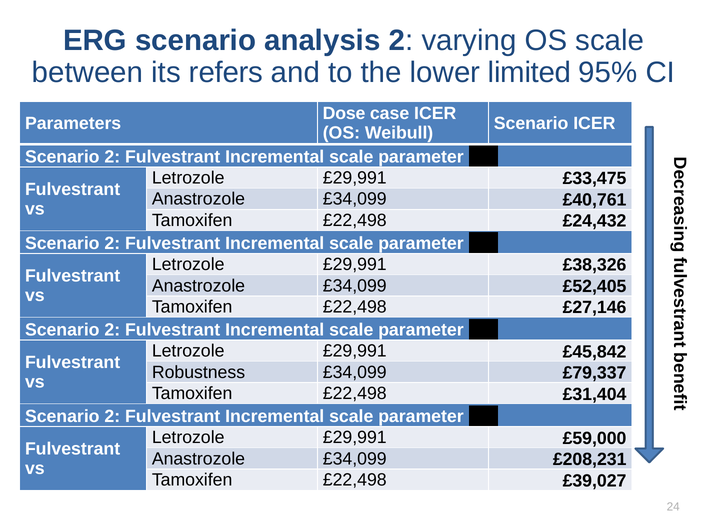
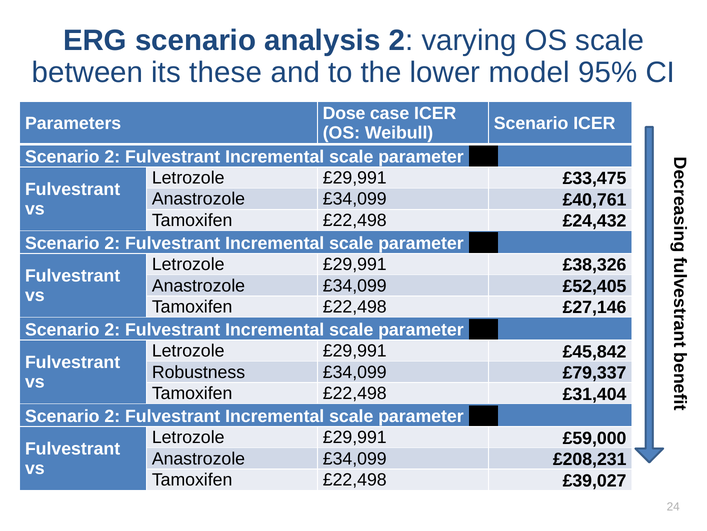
refers: refers -> these
limited: limited -> model
